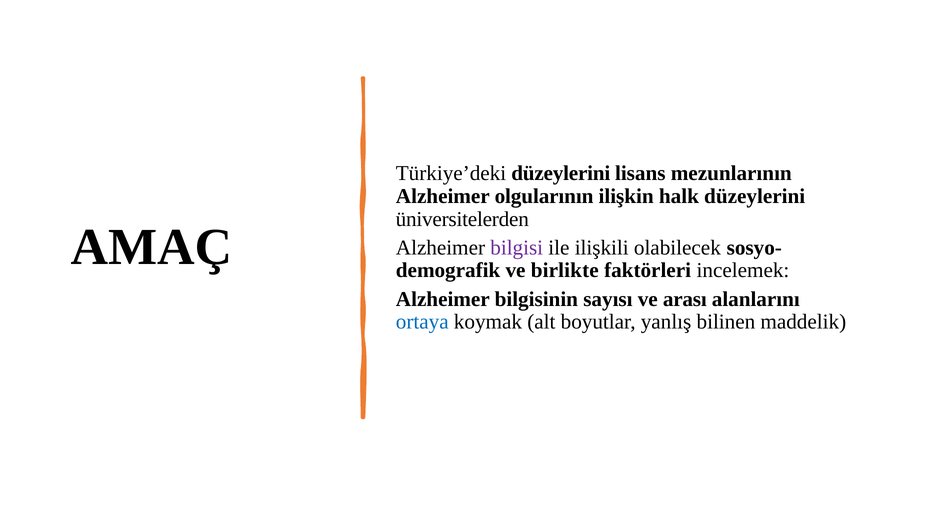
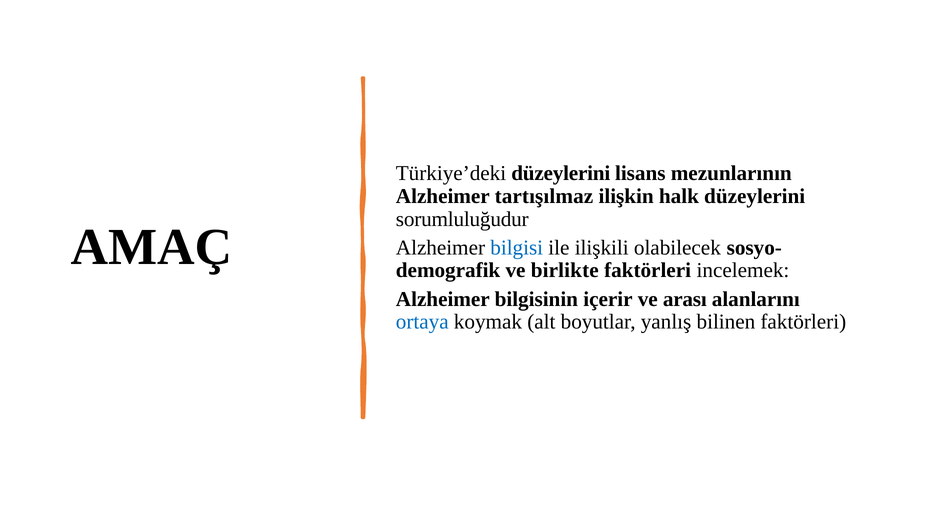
olgularının: olgularının -> tartışılmaz
üniversitelerden: üniversitelerden -> sorumluluğudur
bilgisi colour: purple -> blue
sayısı: sayısı -> içerir
bilinen maddelik: maddelik -> faktörleri
